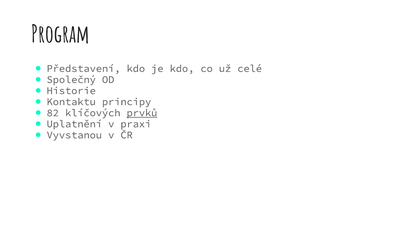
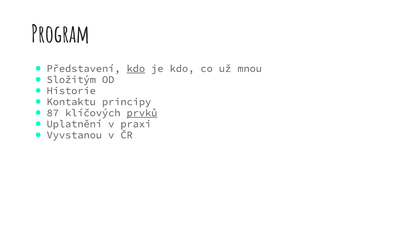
kdo at (136, 68) underline: none -> present
celé: celé -> mnou
Společný: Společný -> Složitým
82: 82 -> 87
